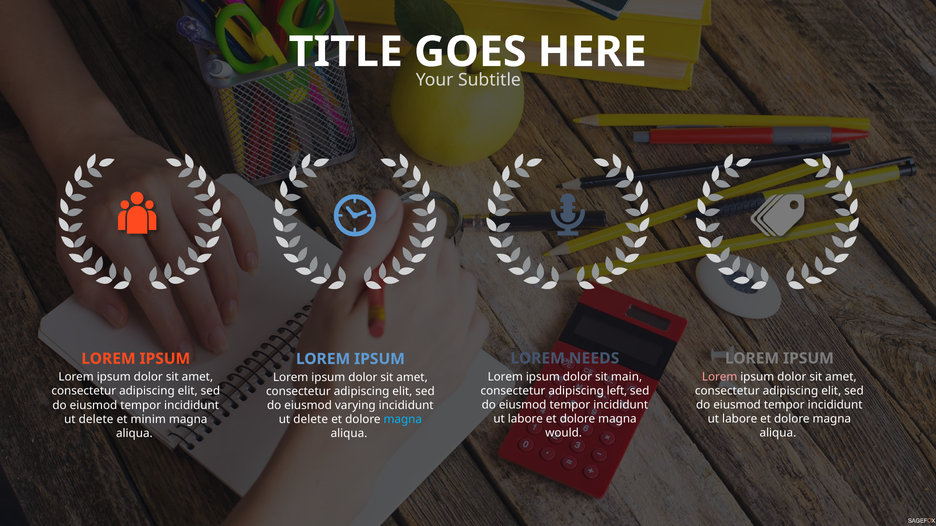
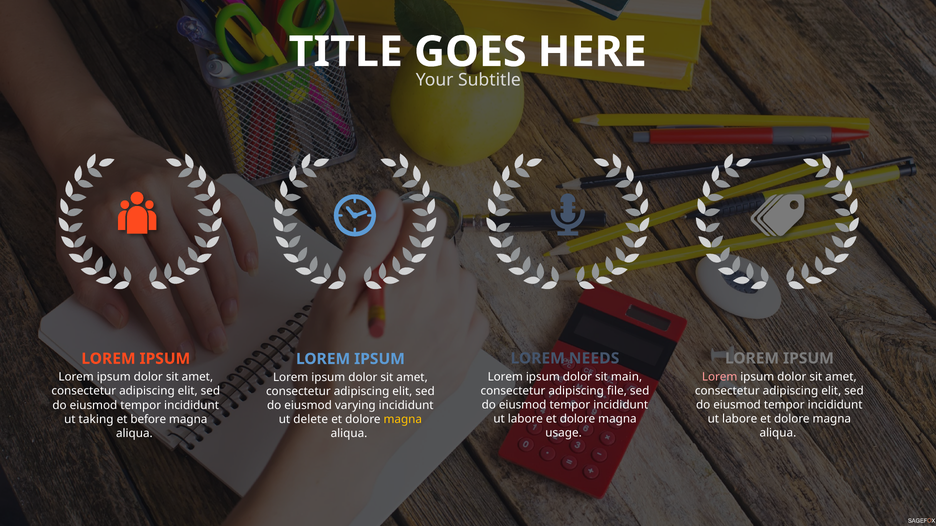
left: left -> file
delete at (96, 420): delete -> taking
minim: minim -> before
magna at (403, 420) colour: light blue -> yellow
would: would -> usage
